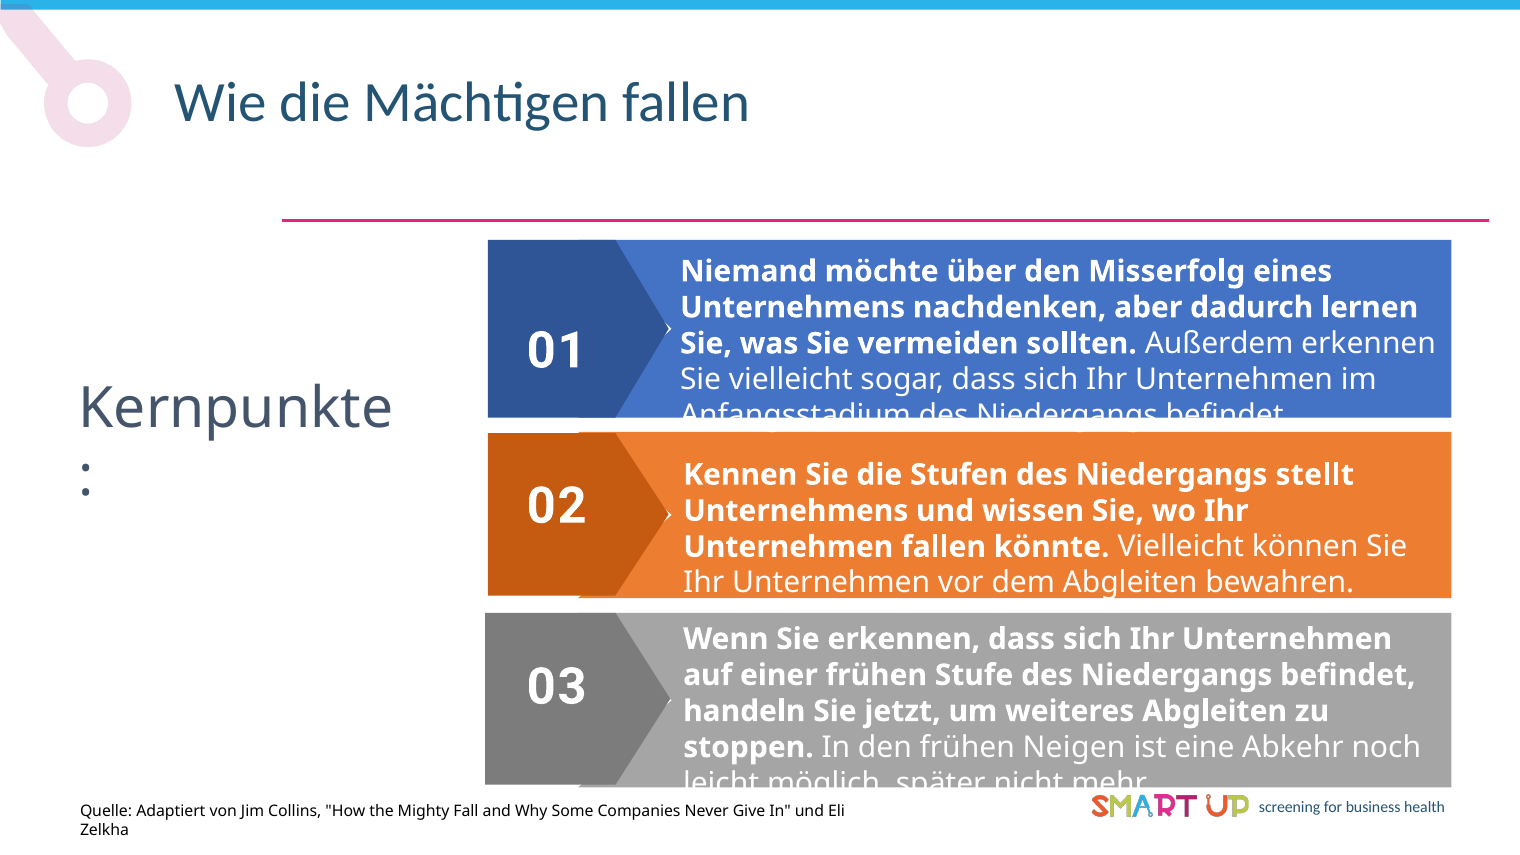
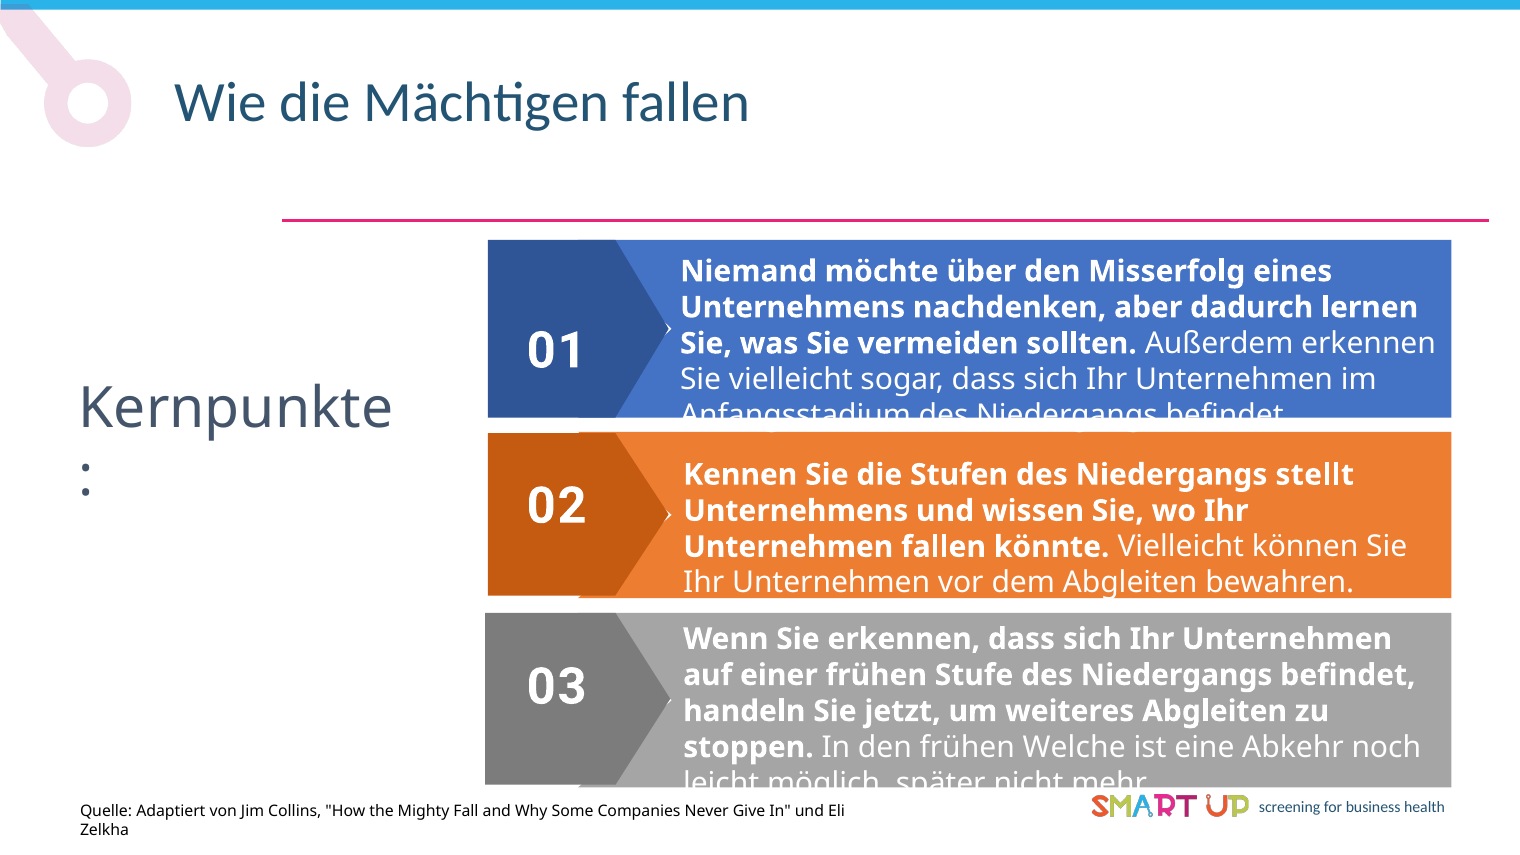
Neigen: Neigen -> Welche
